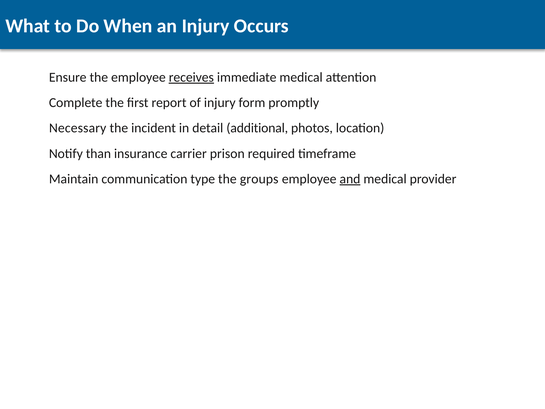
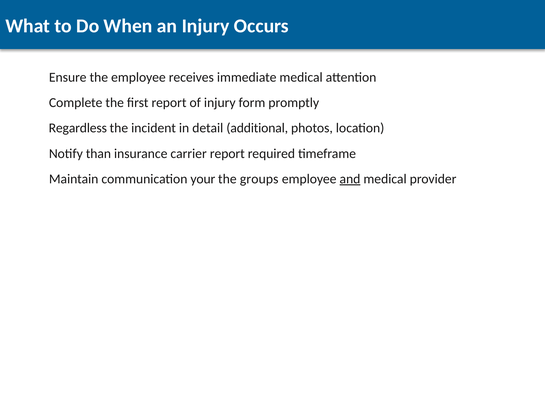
receives underline: present -> none
Necessary: Necessary -> Regardless
carrier prison: prison -> report
type: type -> your
